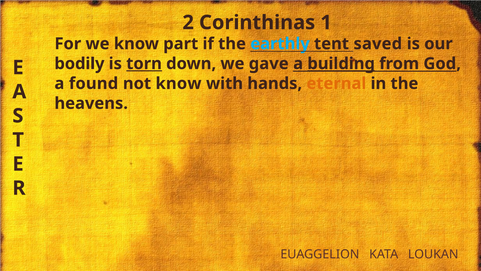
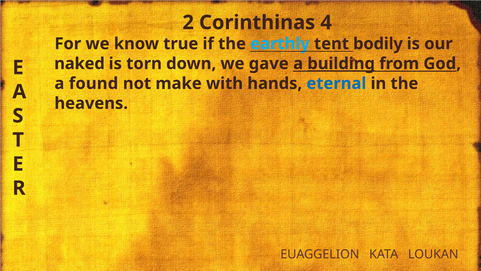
1: 1 -> 4
part: part -> true
saved: saved -> bodily
bodily: bodily -> naked
torn underline: present -> none
not know: know -> make
eternal colour: orange -> blue
